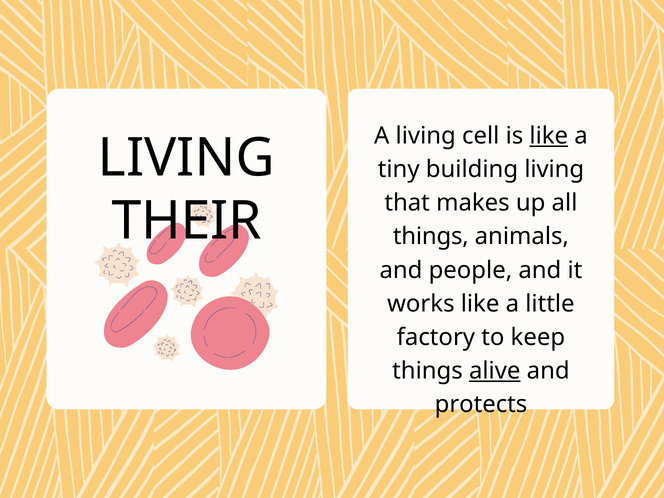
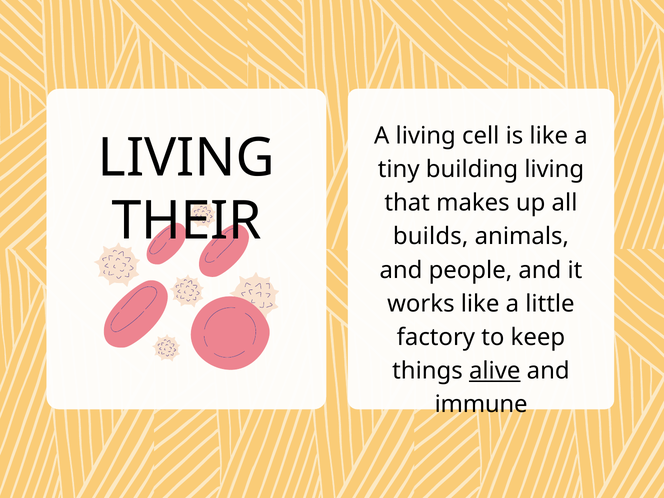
like at (549, 136) underline: present -> none
things at (431, 237): things -> builds
protects: protects -> immune
